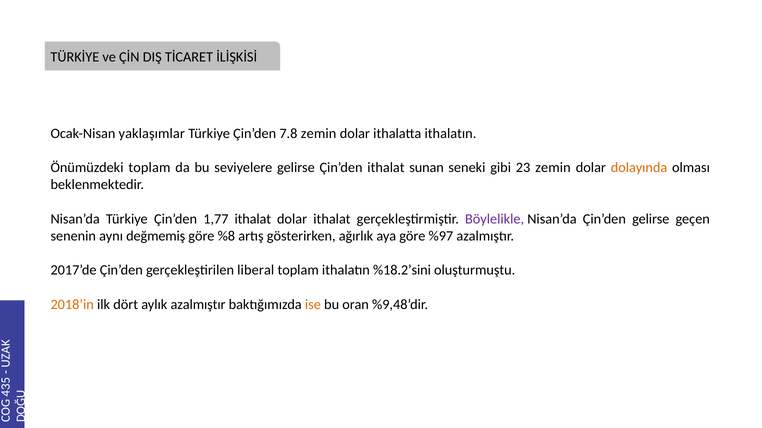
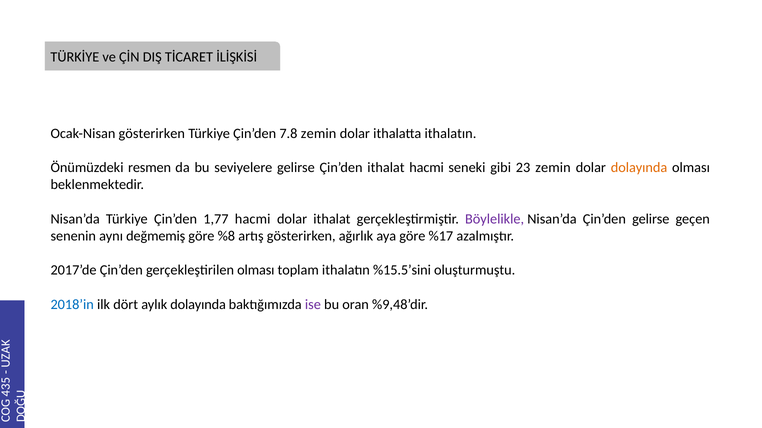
Ocak-Nisan yaklaşımlar: yaklaşımlar -> gösterirken
Önümüzdeki toplam: toplam -> resmen
ithalat sunan: sunan -> hacmi
1,77 ithalat: ithalat -> hacmi
%97: %97 -> %17
gerçekleştirilen liberal: liberal -> olması
%18.2’sini: %18.2’sini -> %15.5’sini
2018’in colour: orange -> blue
aylık azalmıştır: azalmıştır -> dolayında
ise colour: orange -> purple
